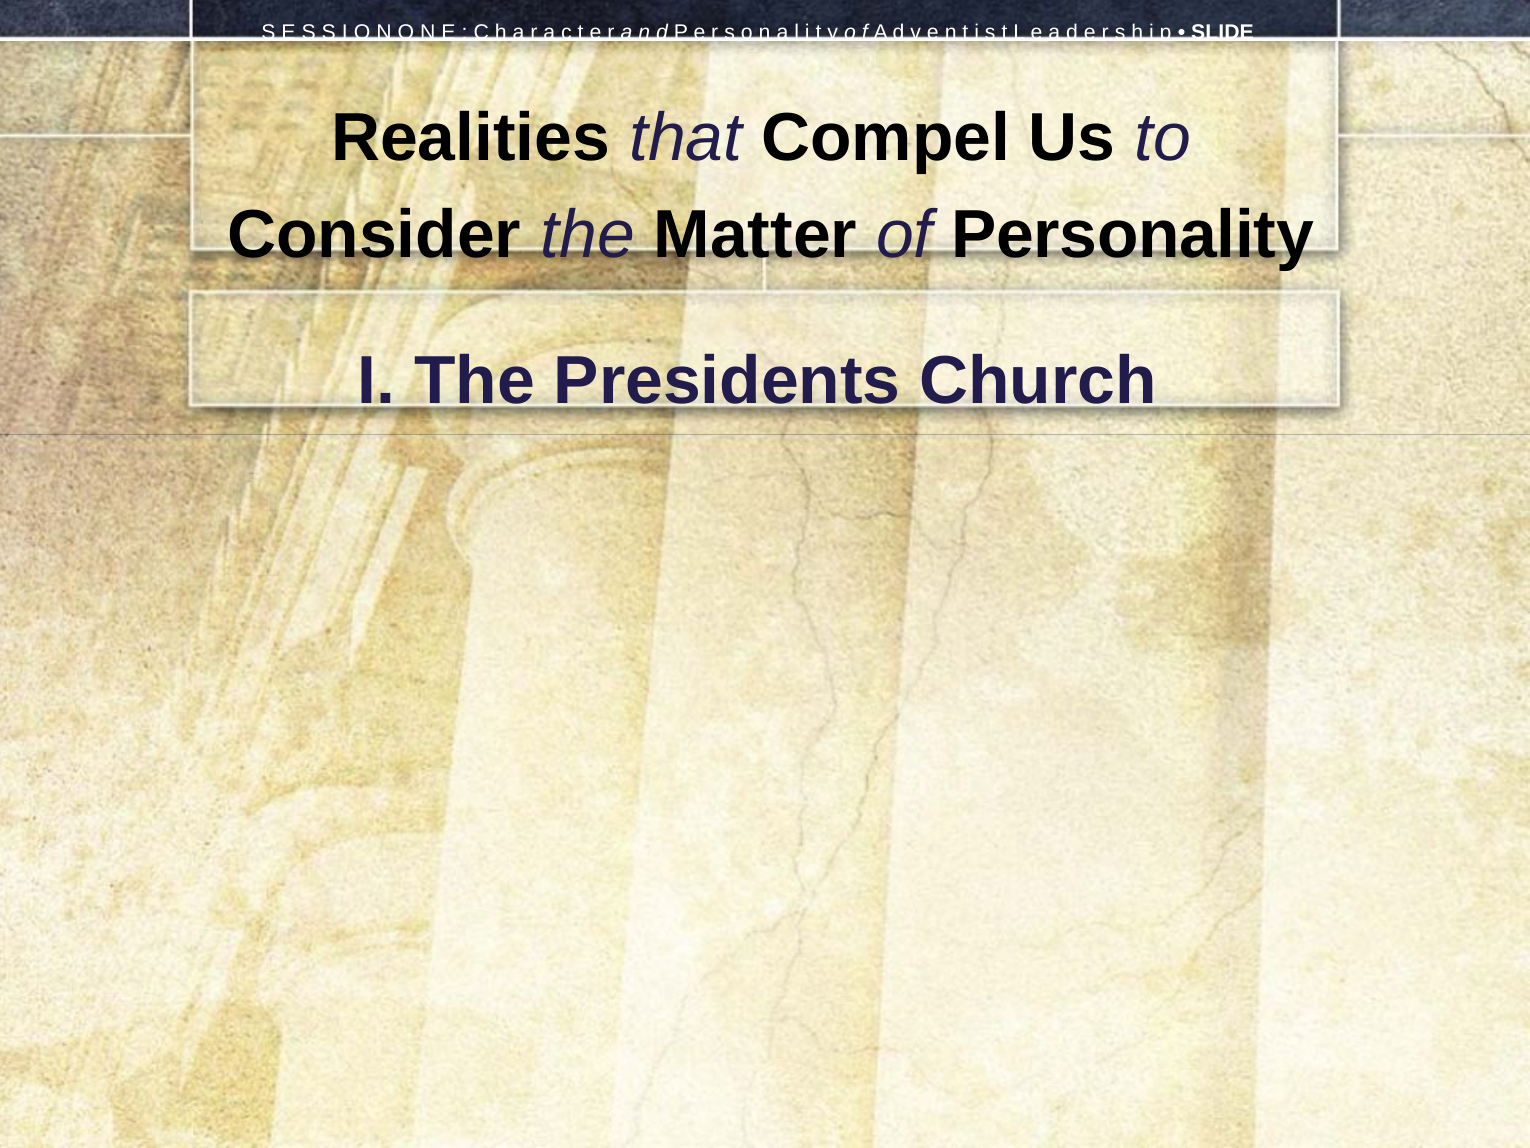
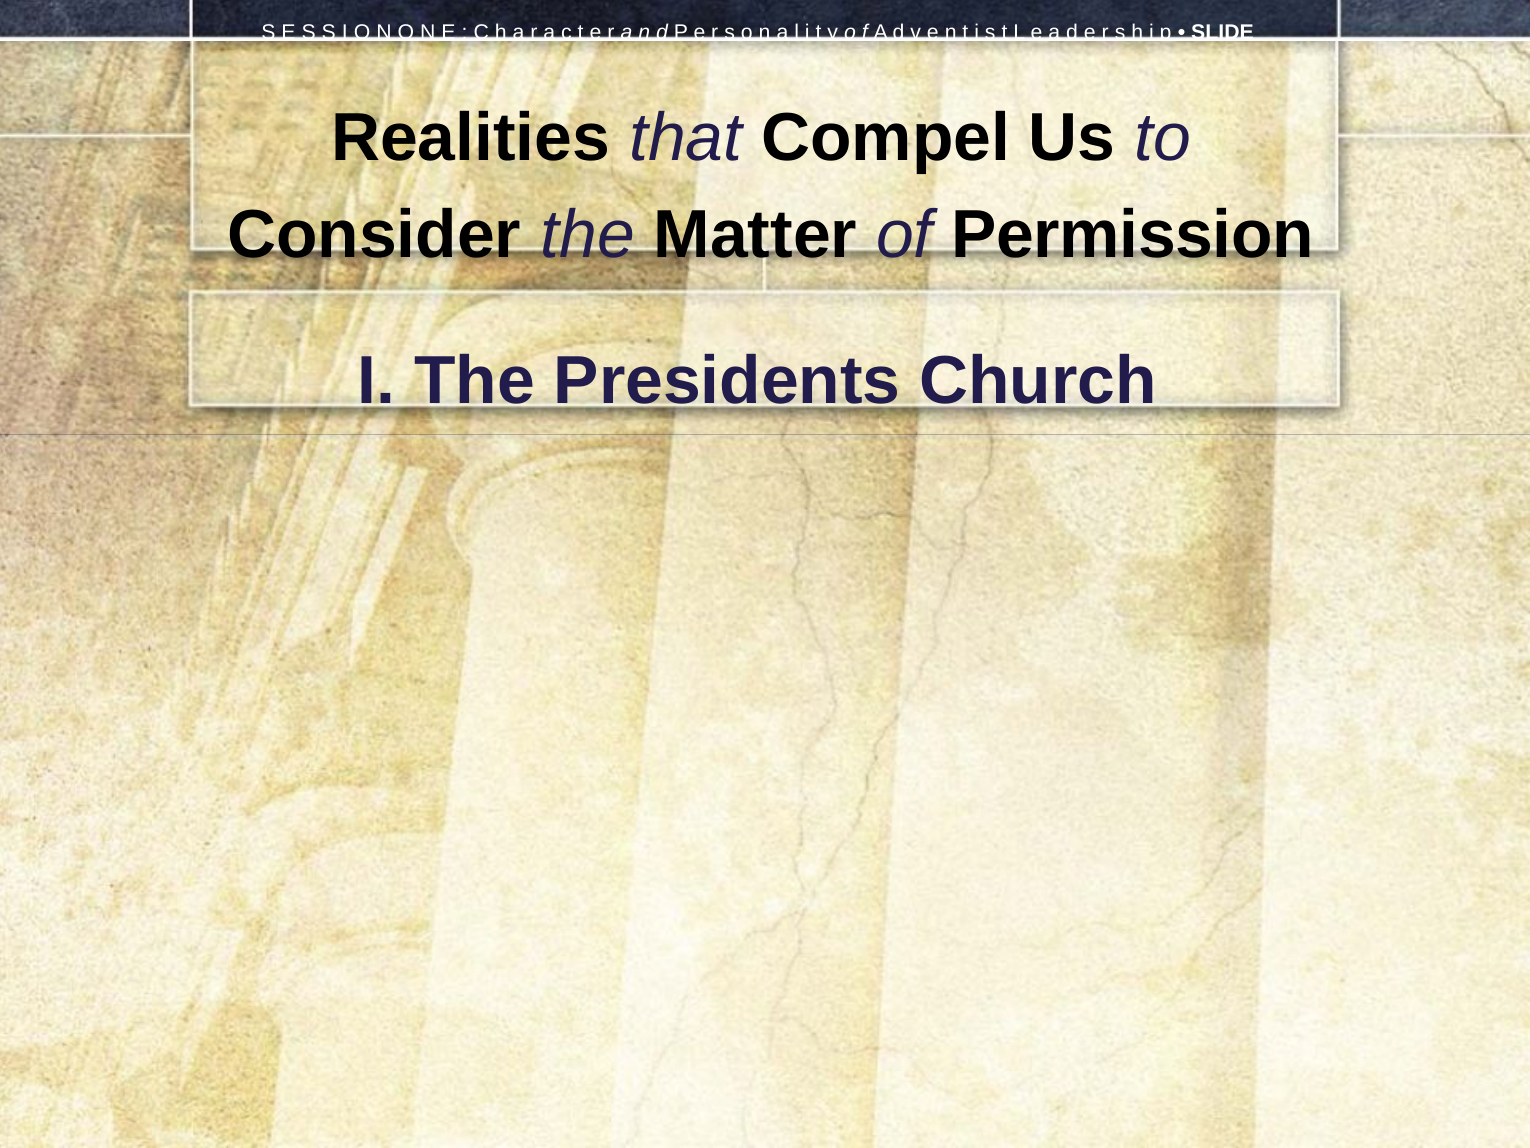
Personality: Personality -> Permission
